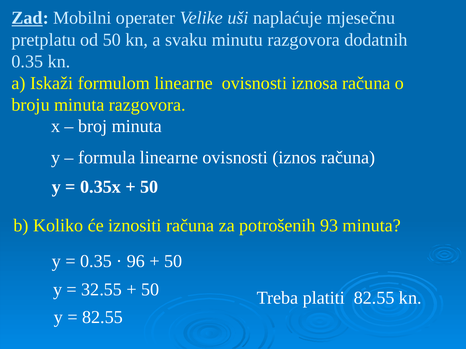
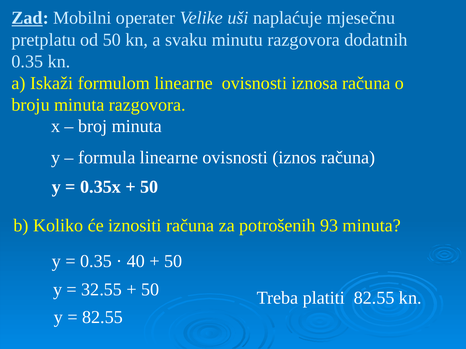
96: 96 -> 40
